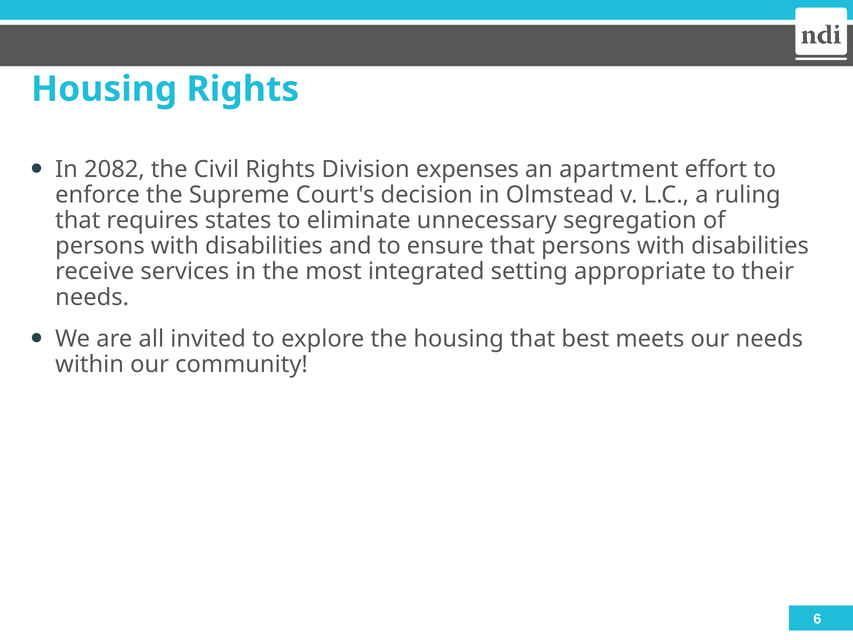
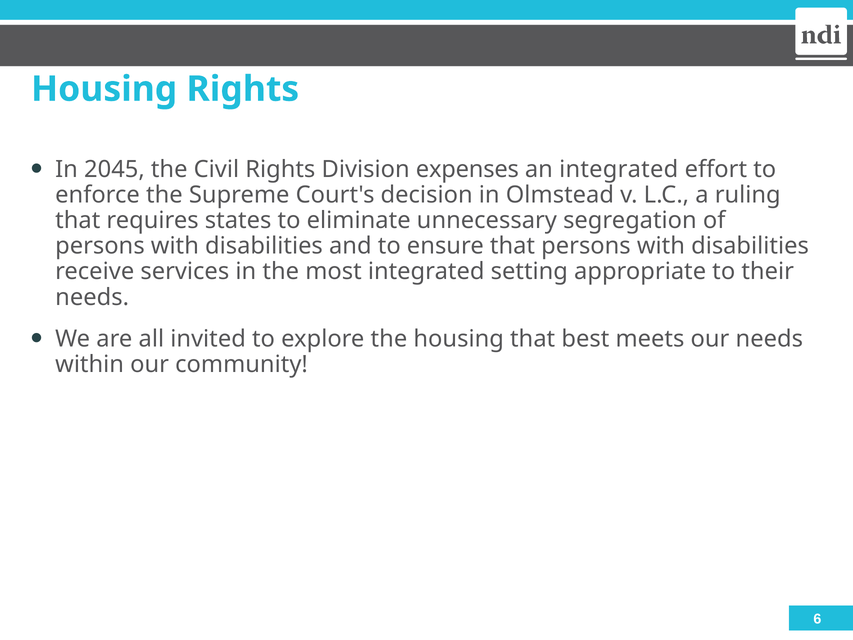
2082: 2082 -> 2045
an apartment: apartment -> integrated
